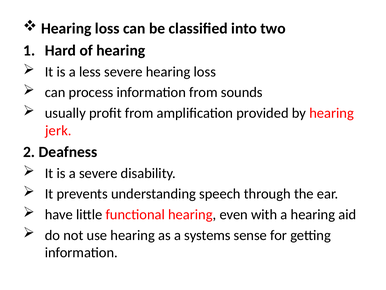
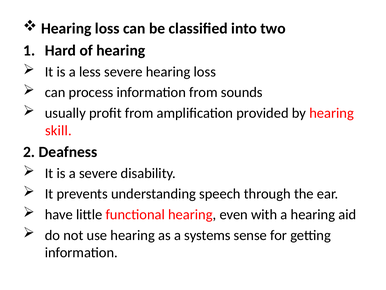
jerk: jerk -> skill
